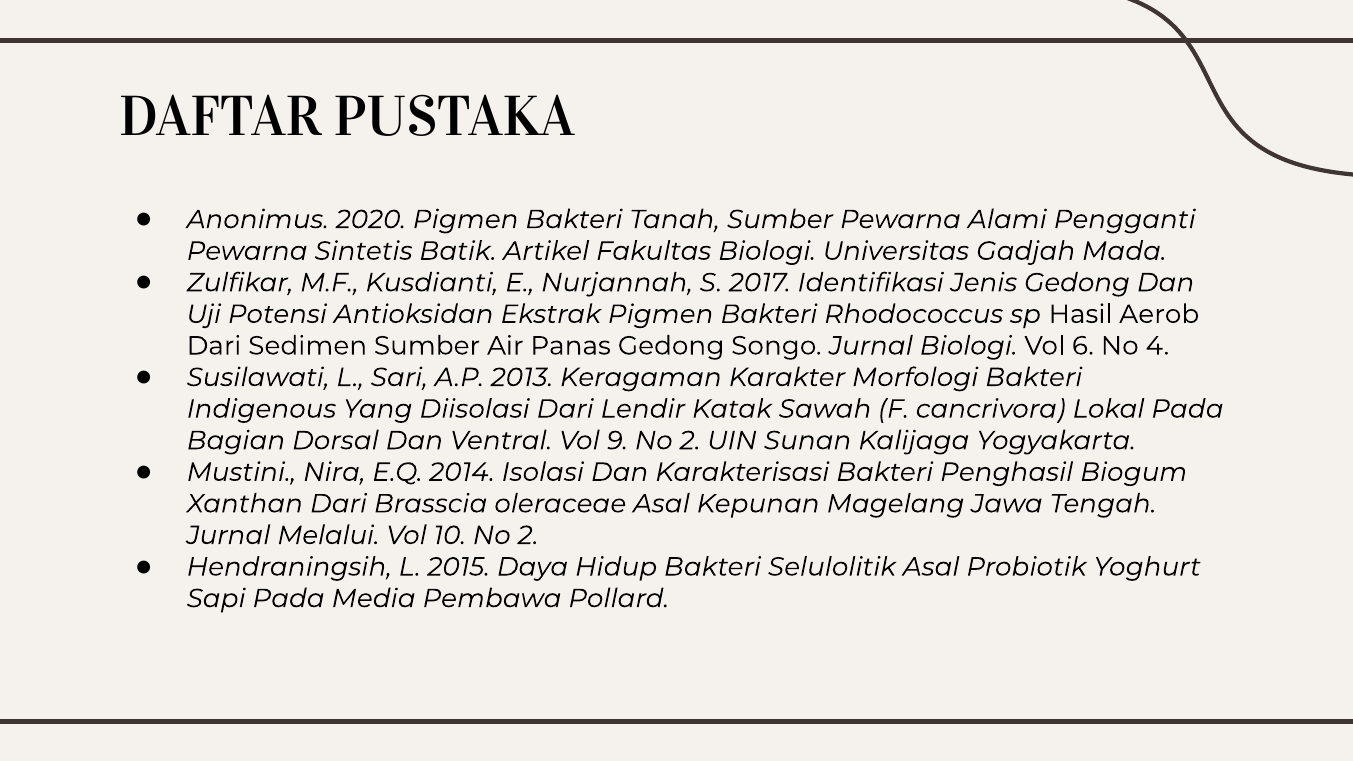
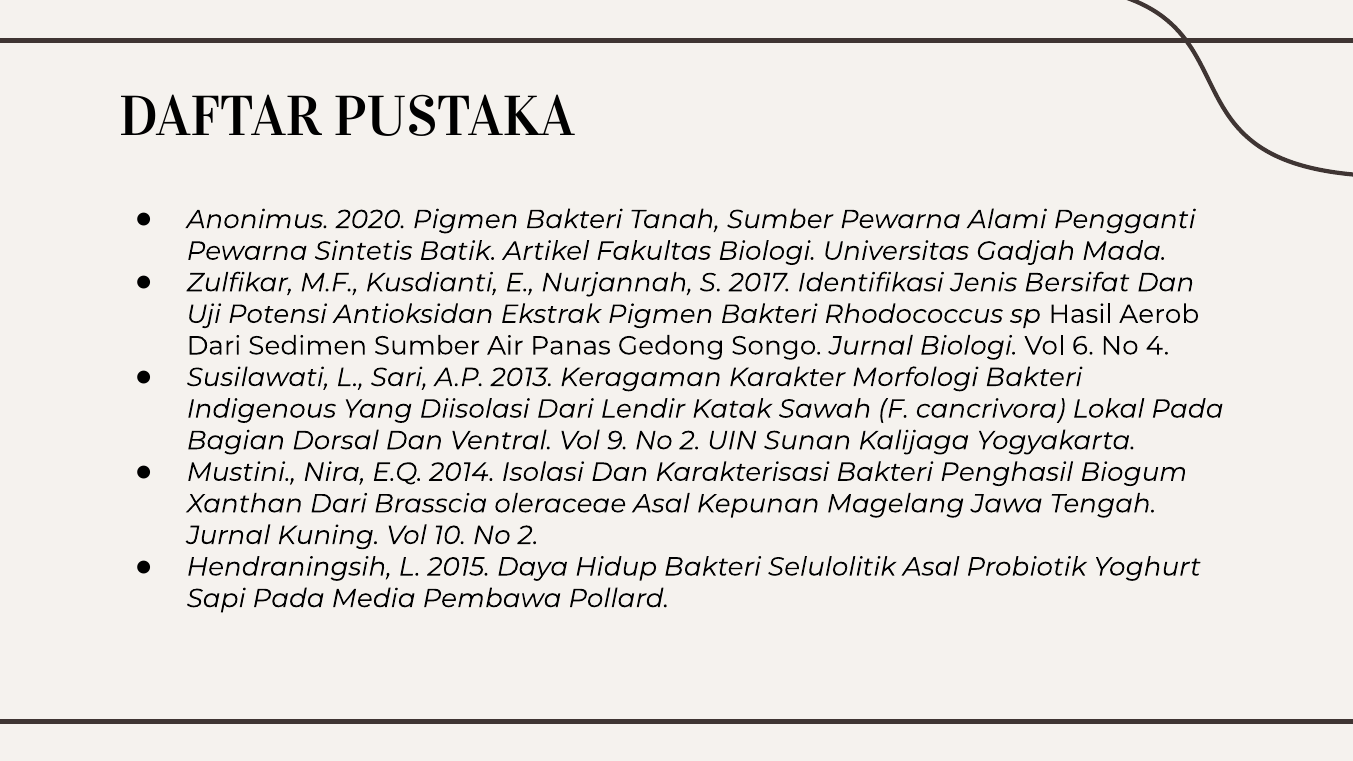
Jenis Gedong: Gedong -> Bersifat
Melalui: Melalui -> Kuning
